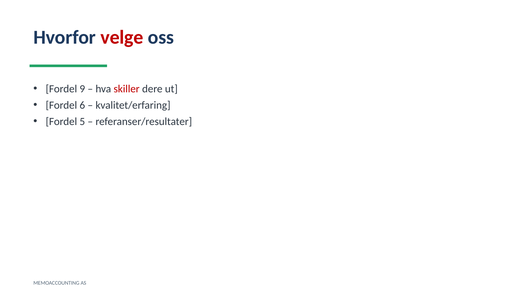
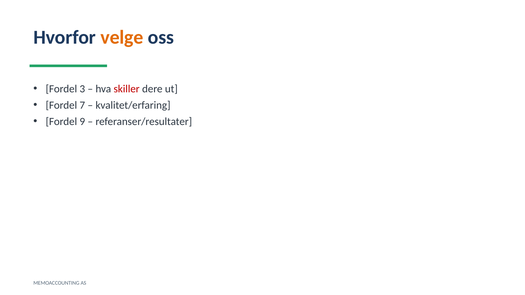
velge colour: red -> orange
9: 9 -> 3
6: 6 -> 7
5: 5 -> 9
